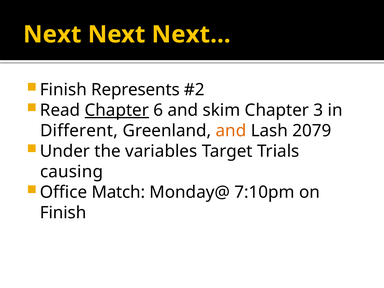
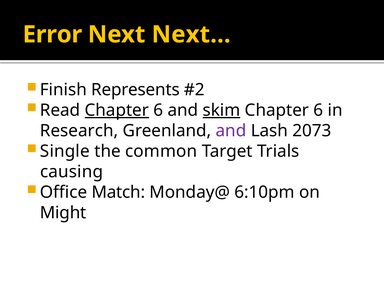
Next at (52, 34): Next -> Error
skim underline: none -> present
3 at (318, 110): 3 -> 6
Different: Different -> Research
and at (231, 131) colour: orange -> purple
2079: 2079 -> 2073
Under: Under -> Single
variables: variables -> common
7:10pm: 7:10pm -> 6:10pm
Finish at (63, 213): Finish -> Might
